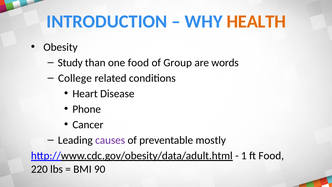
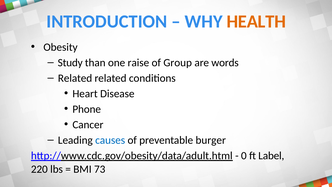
one food: food -> raise
College at (75, 78): College -> Related
causes colour: purple -> blue
mostly: mostly -> burger
1: 1 -> 0
ft Food: Food -> Label
90: 90 -> 73
